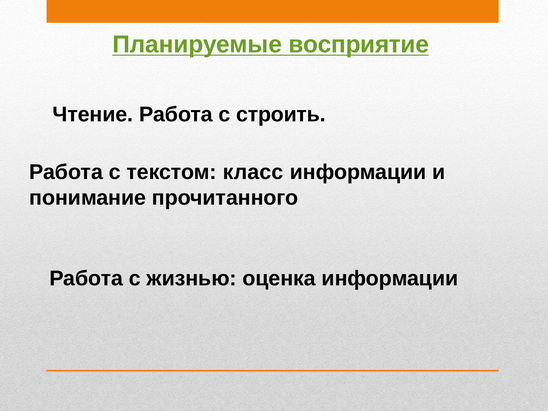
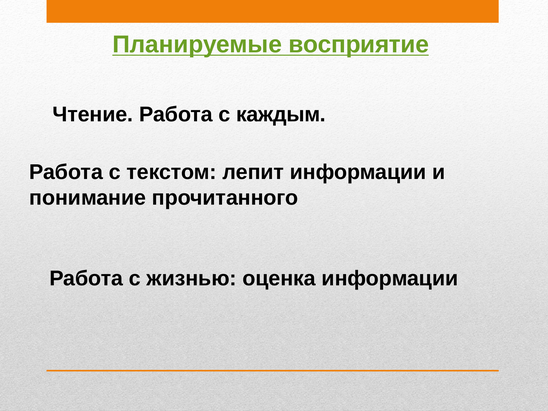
строить: строить -> каждым
класс: класс -> лепит
